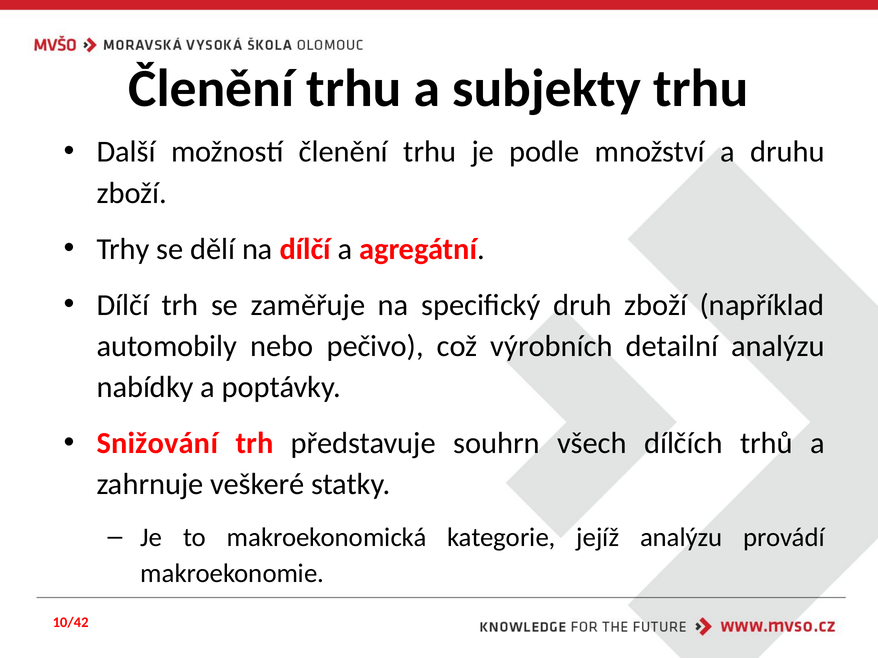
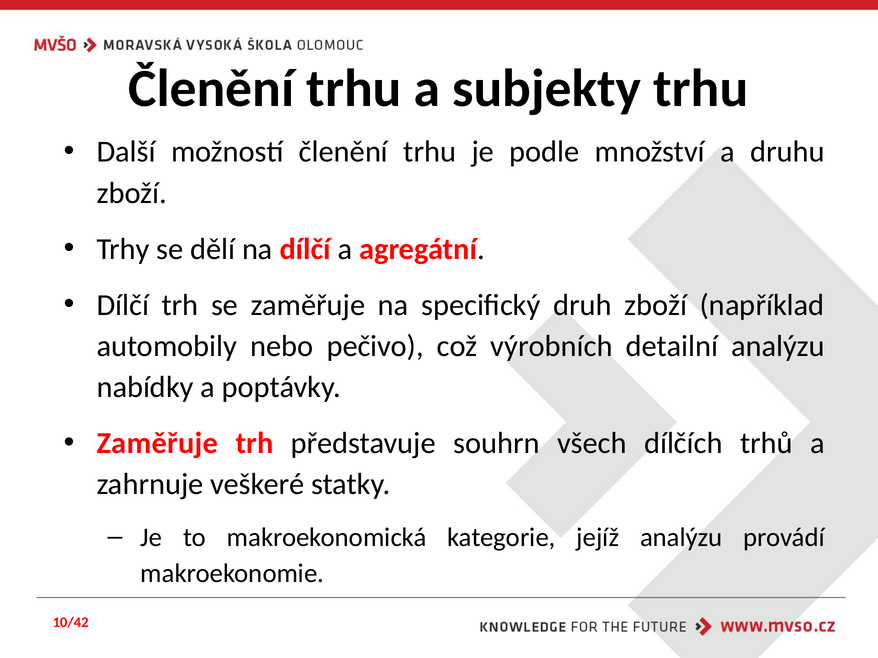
Snižování at (157, 444): Snižování -> Zaměřuje
